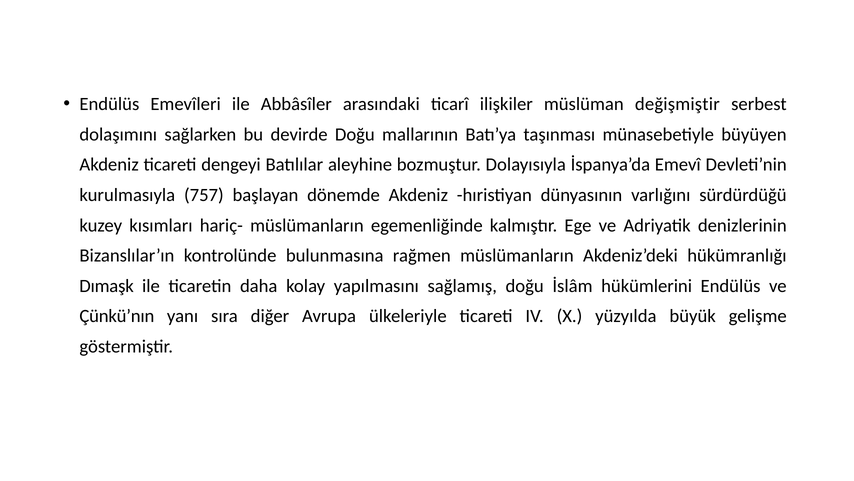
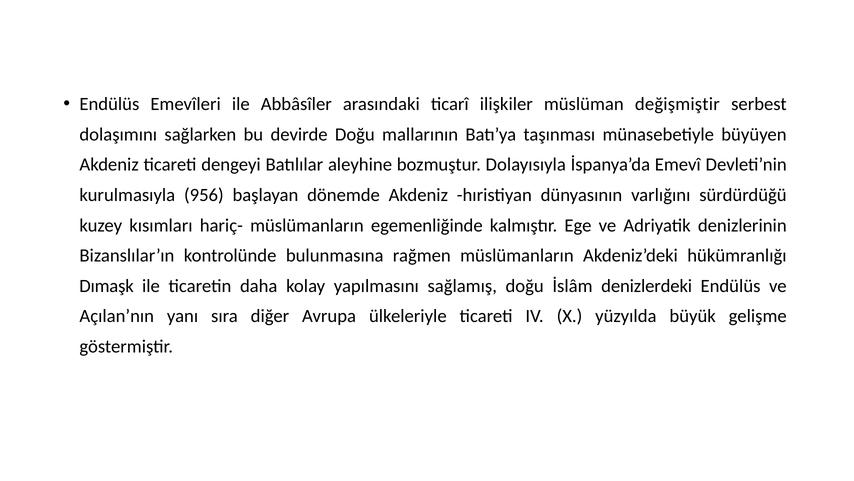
757: 757 -> 956
hükümlerini: hükümlerini -> denizlerdeki
Çünkü’nın: Çünkü’nın -> Açılan’nın
